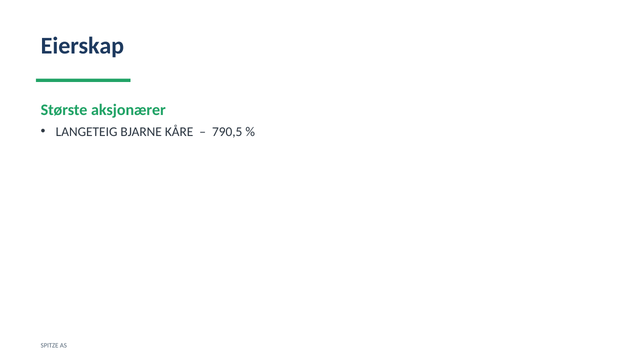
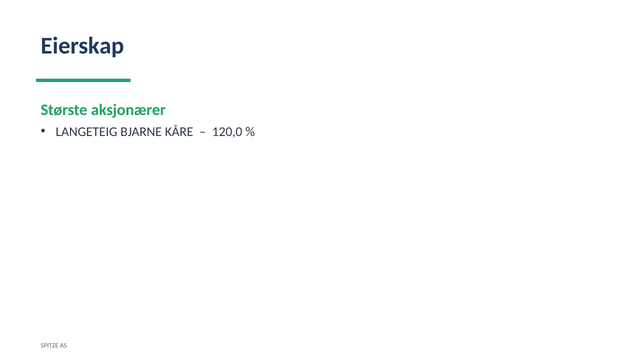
790,5: 790,5 -> 120,0
